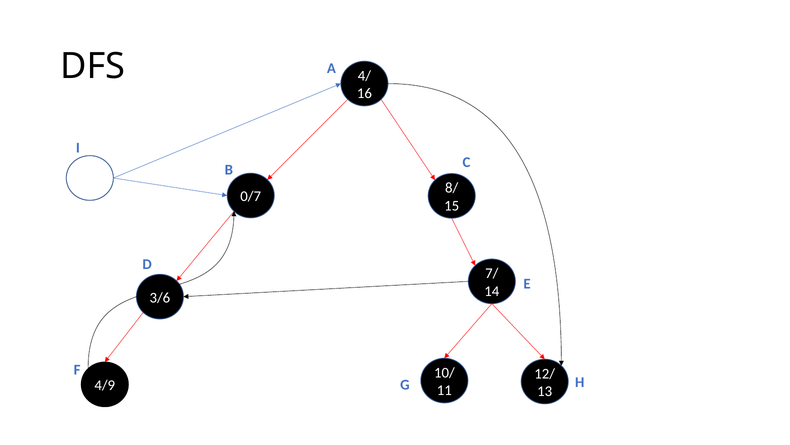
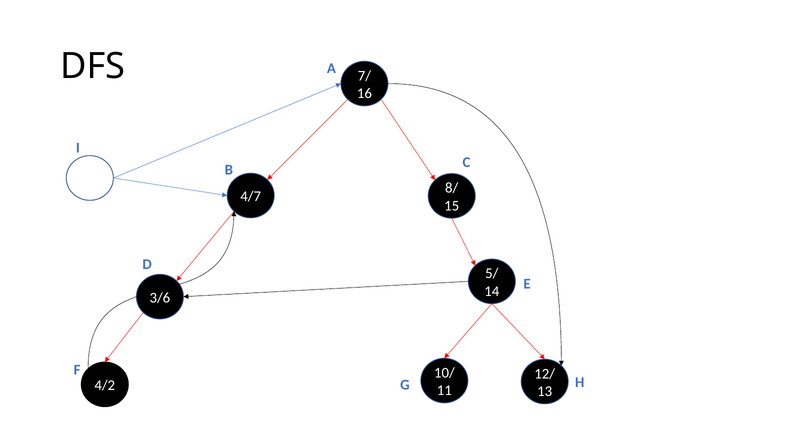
4/: 4/ -> 7/
0/7: 0/7 -> 4/7
7/: 7/ -> 5/
4/9: 4/9 -> 4/2
